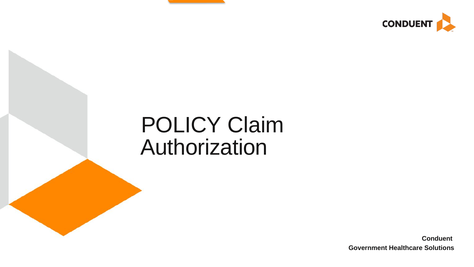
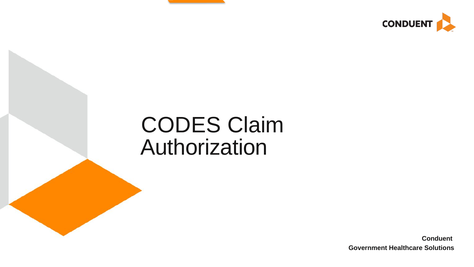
POLICY: POLICY -> CODES
